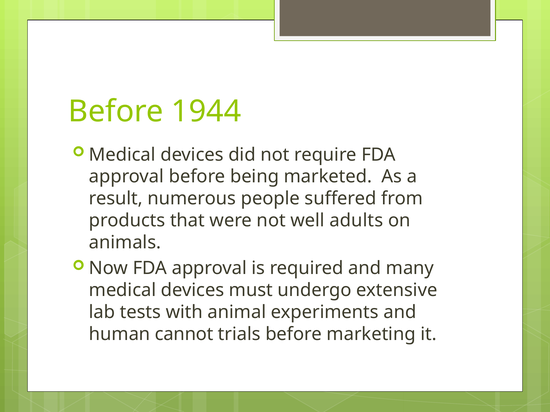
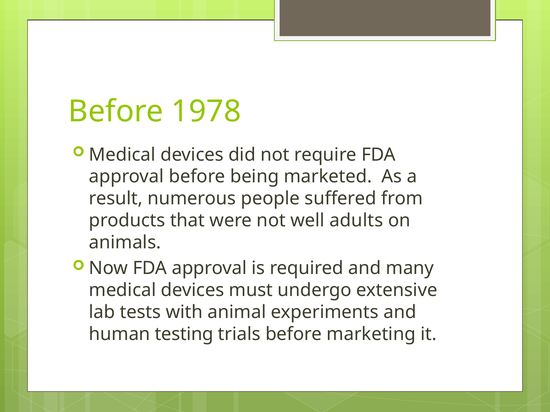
1944: 1944 -> 1978
cannot: cannot -> testing
